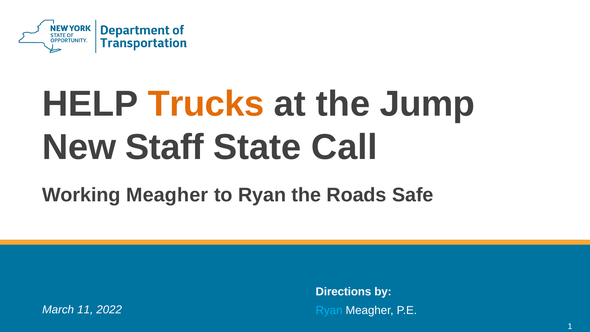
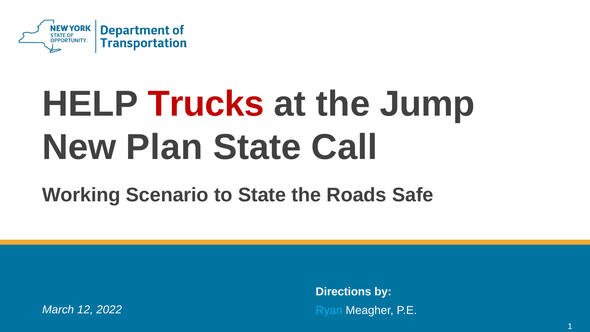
Trucks colour: orange -> red
Staff: Staff -> Plan
Working Meagher: Meagher -> Scenario
to Ryan: Ryan -> State
11: 11 -> 12
